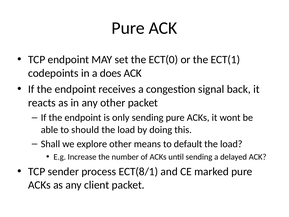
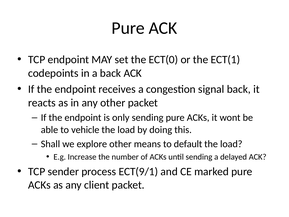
a does: does -> back
should: should -> vehicle
ECT(8/1: ECT(8/1 -> ECT(9/1
